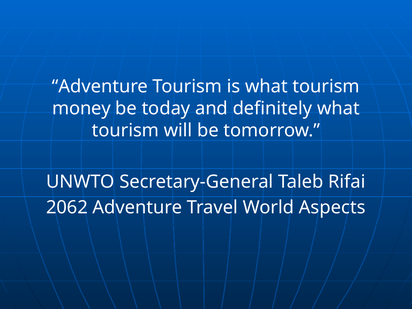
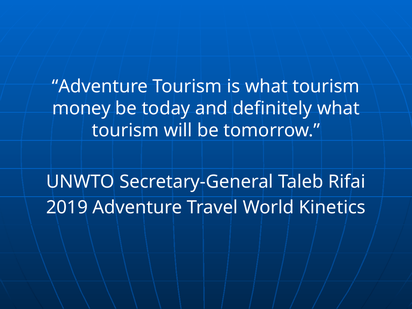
2062: 2062 -> 2019
Aspects: Aspects -> Kinetics
